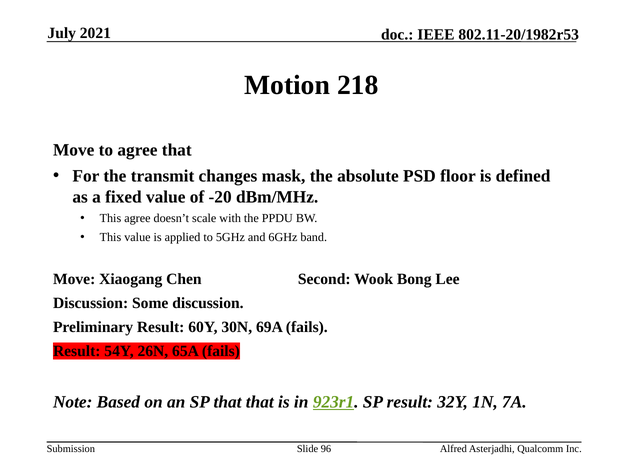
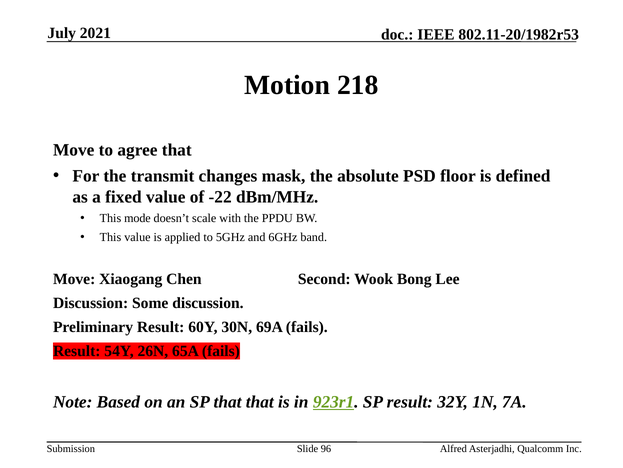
-20: -20 -> -22
This agree: agree -> mode
